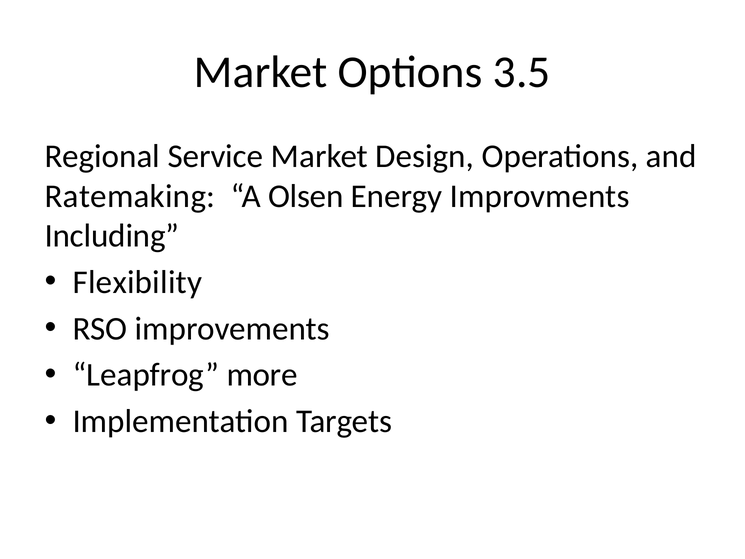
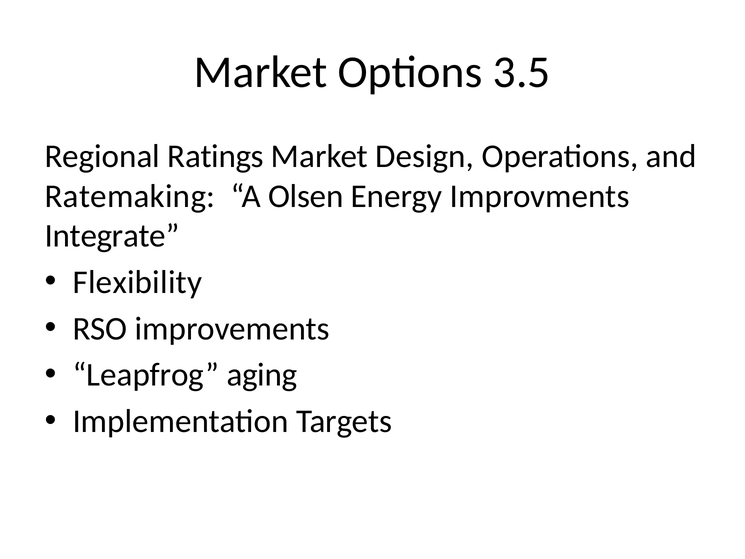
Service: Service -> Ratings
Including: Including -> Integrate
more: more -> aging
